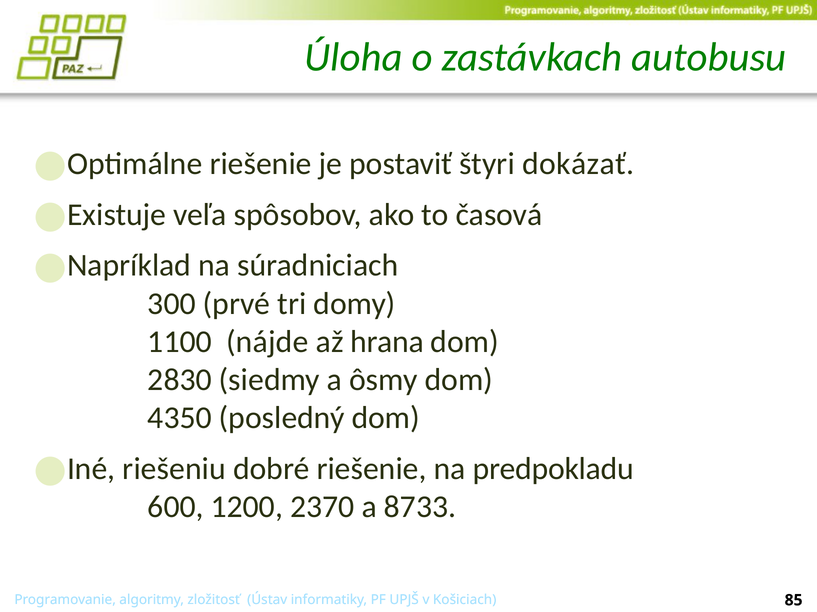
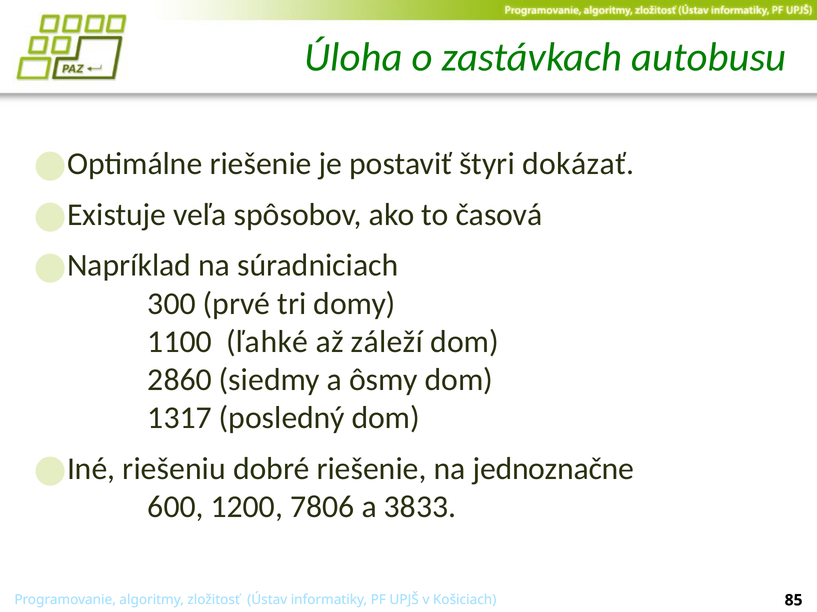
nájde: nájde -> ľahké
hrana: hrana -> záleží
2830: 2830 -> 2860
4350: 4350 -> 1317
predpokladu: predpokladu -> jednoznačne
2370: 2370 -> 7806
8733: 8733 -> 3833
